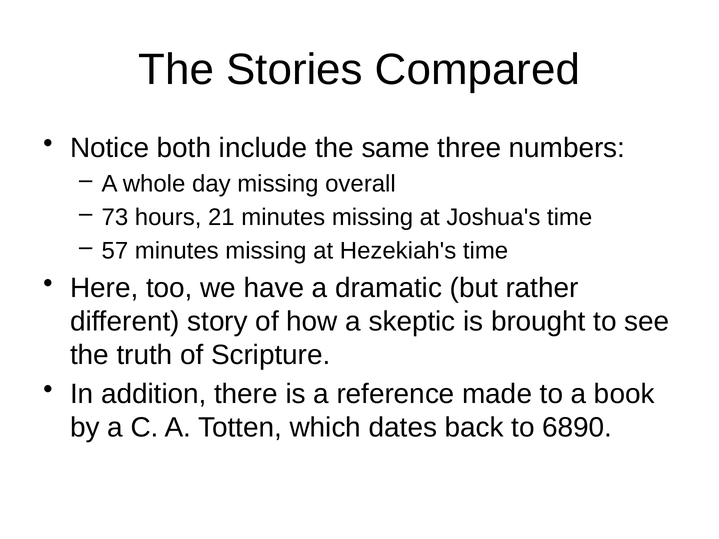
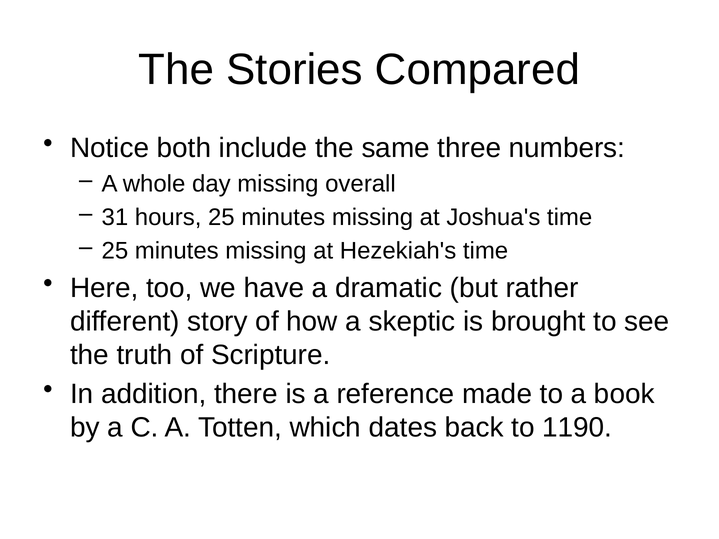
73: 73 -> 31
hours 21: 21 -> 25
57 at (115, 251): 57 -> 25
6890: 6890 -> 1190
